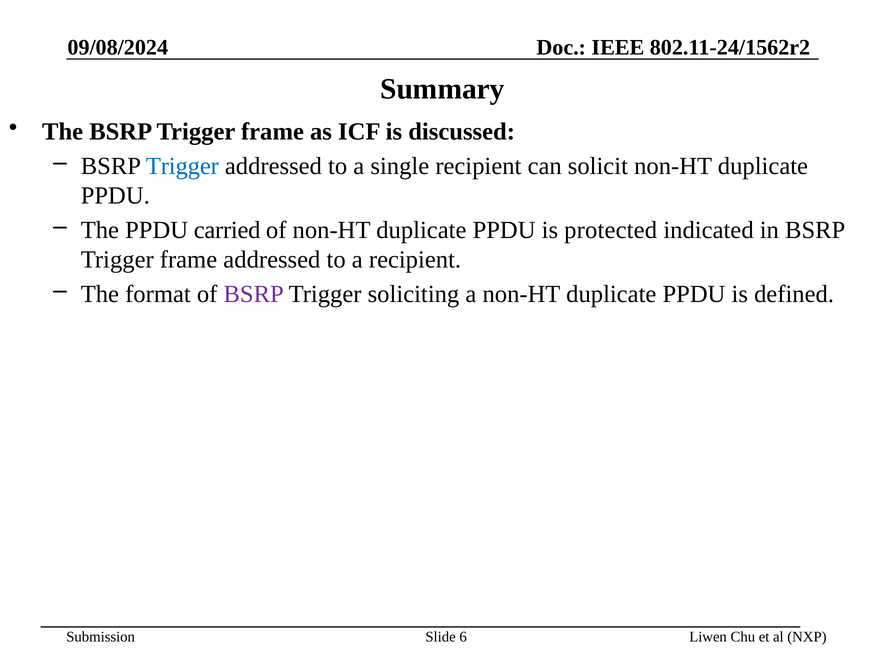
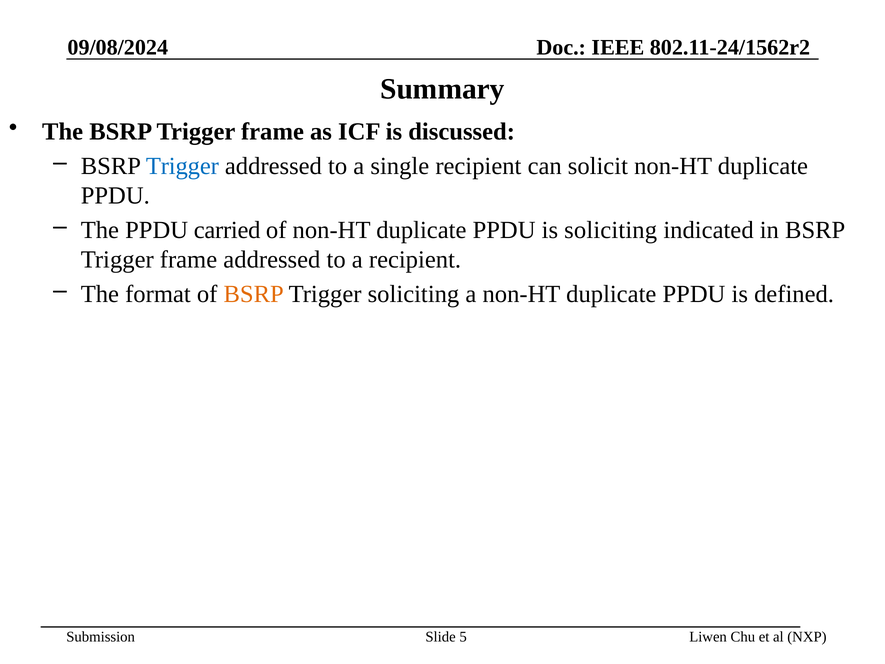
is protected: protected -> soliciting
BSRP at (254, 294) colour: purple -> orange
6: 6 -> 5
